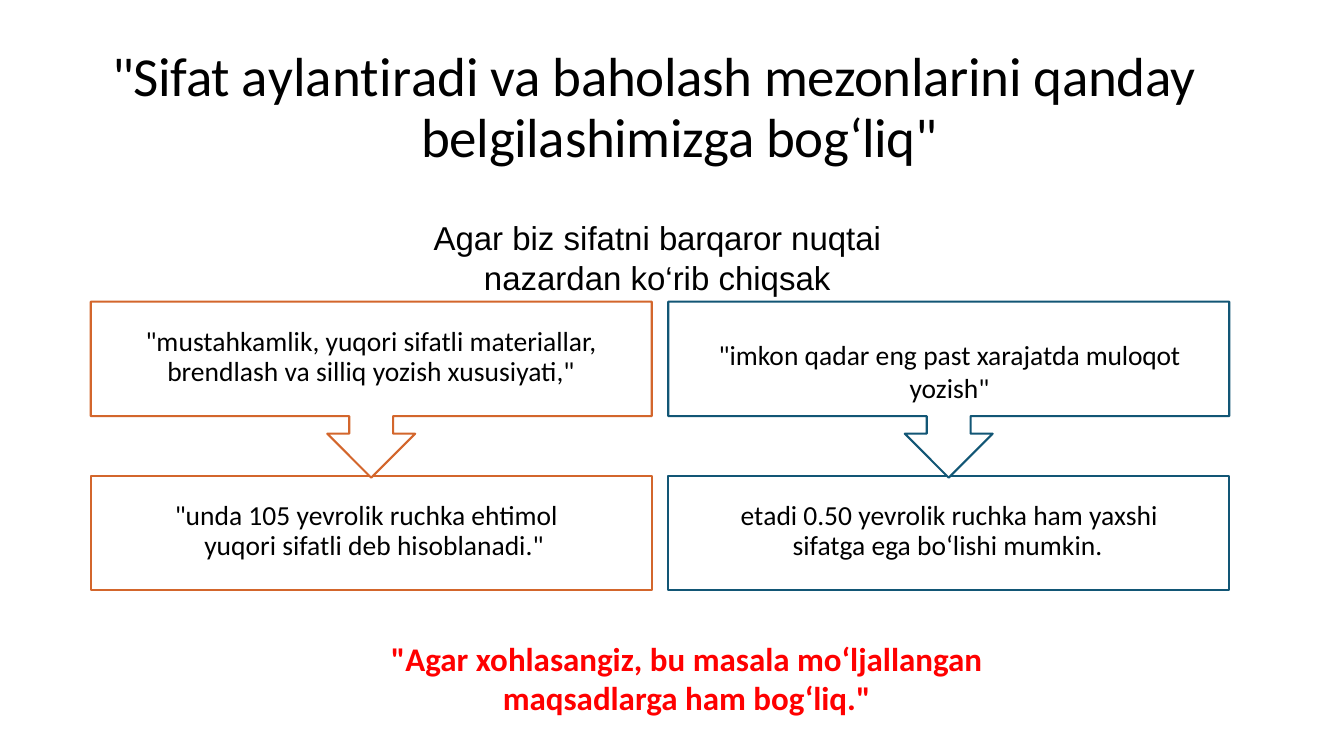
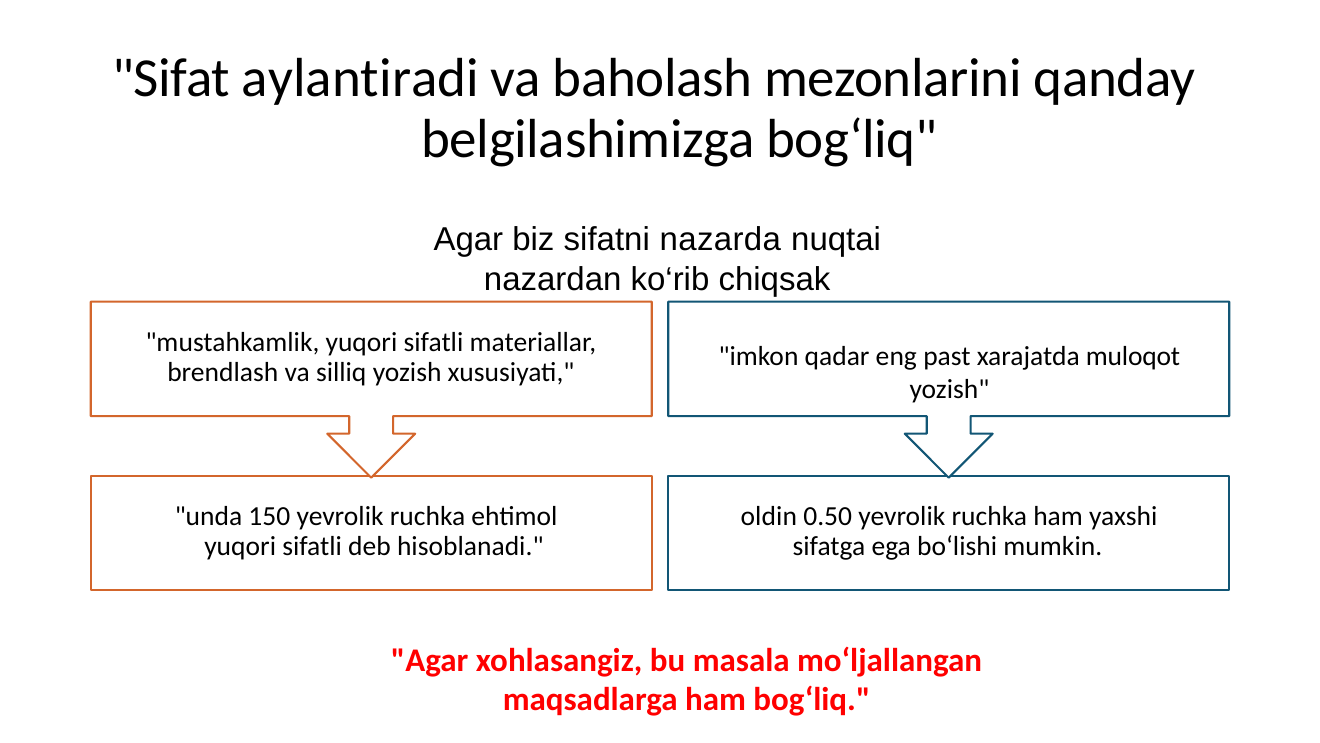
barqaror: barqaror -> nazarda
105: 105 -> 150
etadi: etadi -> oldin
